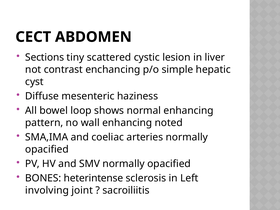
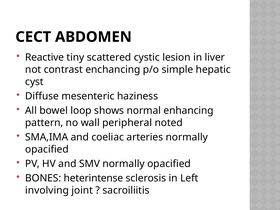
Sections: Sections -> Reactive
wall enhancing: enhancing -> peripheral
